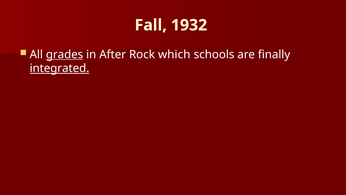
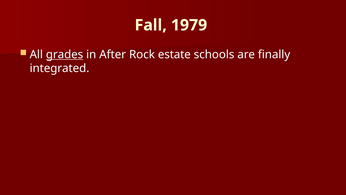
1932: 1932 -> 1979
which: which -> estate
integrated underline: present -> none
